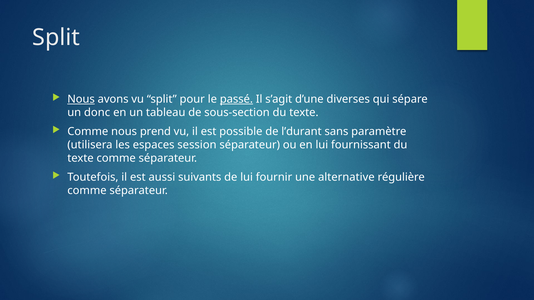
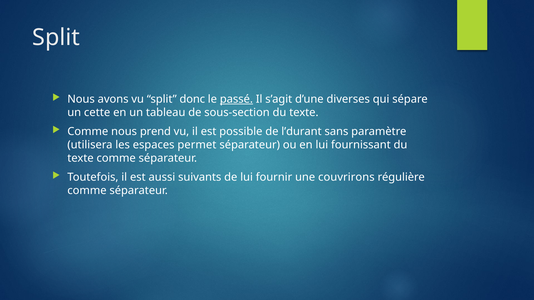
Nous at (81, 99) underline: present -> none
pour: pour -> donc
donc: donc -> cette
session: session -> permet
alternative: alternative -> couvrirons
